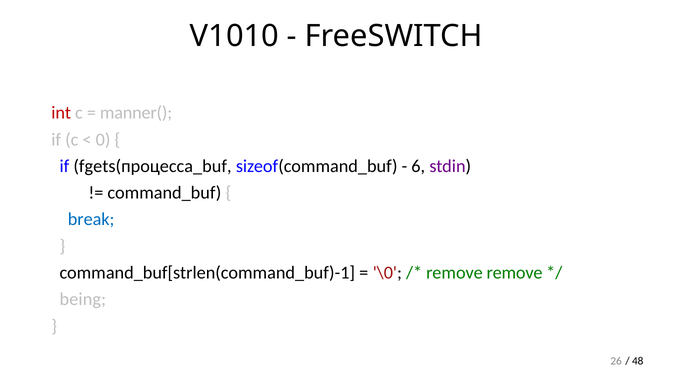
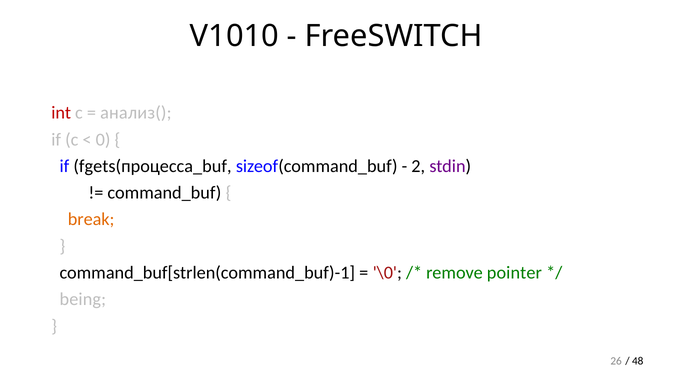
manner(: manner( -> анализ(
6: 6 -> 2
break colour: blue -> orange
remove remove: remove -> pointer
